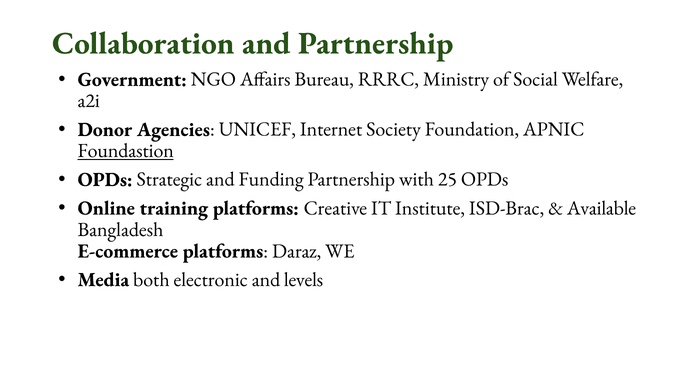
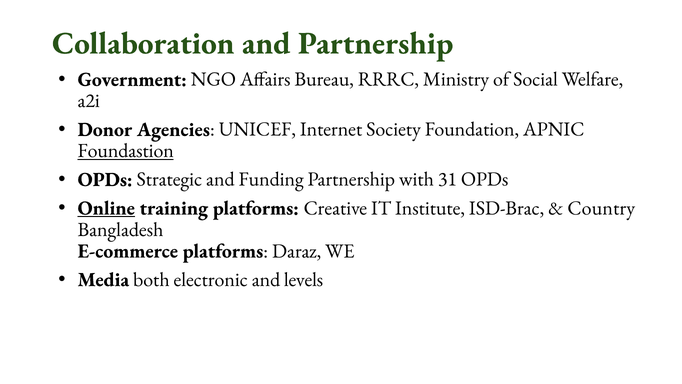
25: 25 -> 31
Online underline: none -> present
Available: Available -> Country
